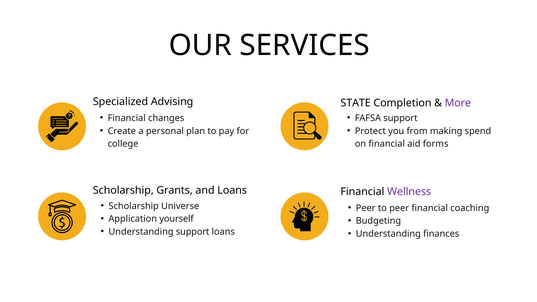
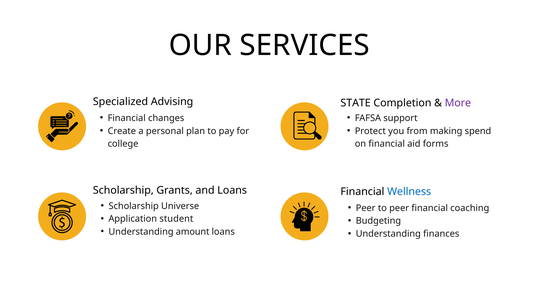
Wellness colour: purple -> blue
yourself: yourself -> student
Understanding support: support -> amount
